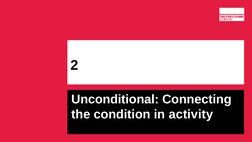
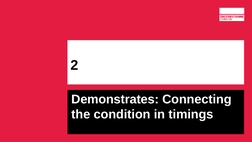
Unconditional: Unconditional -> Demonstrates
activity: activity -> timings
